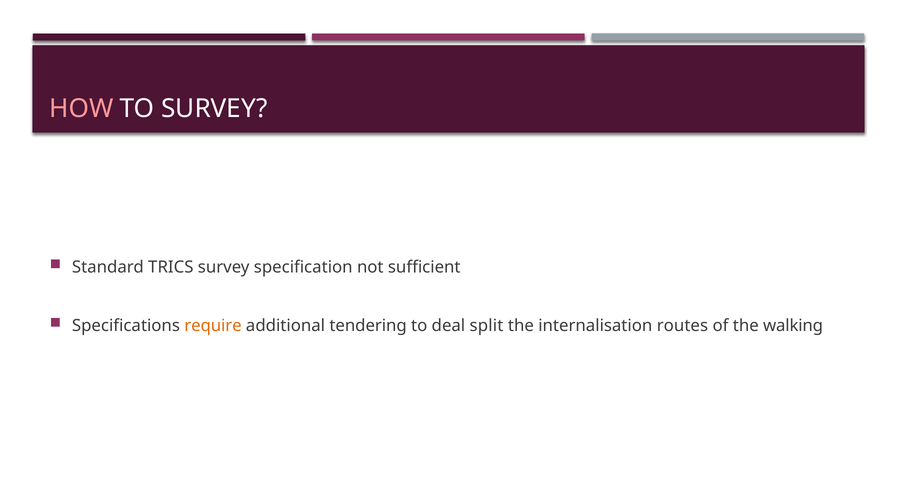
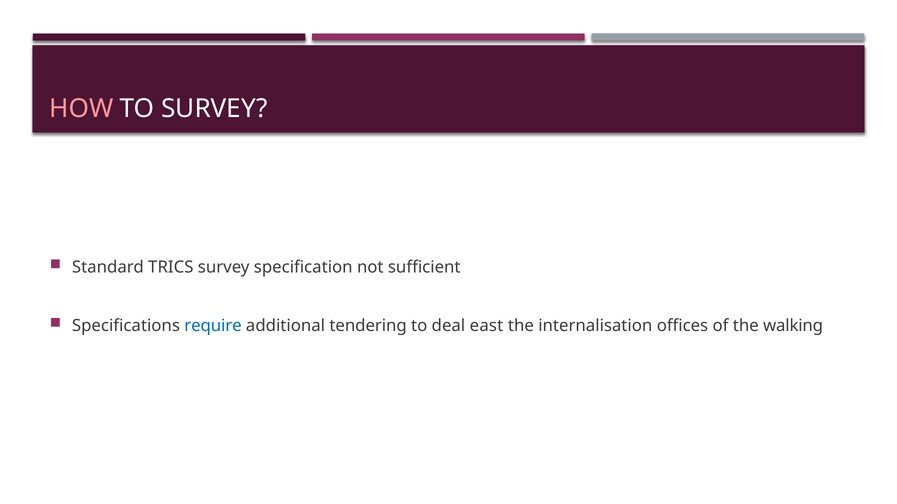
require colour: orange -> blue
split: split -> east
routes: routes -> offices
